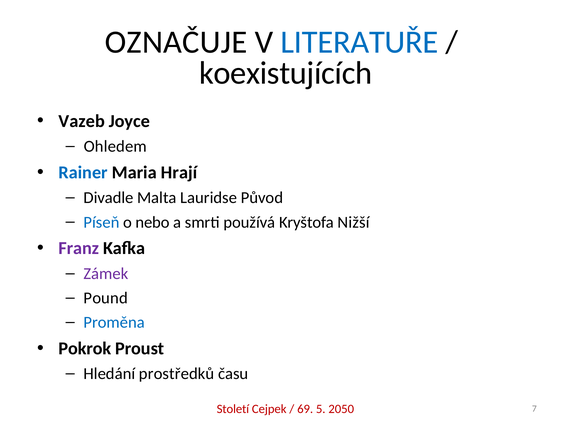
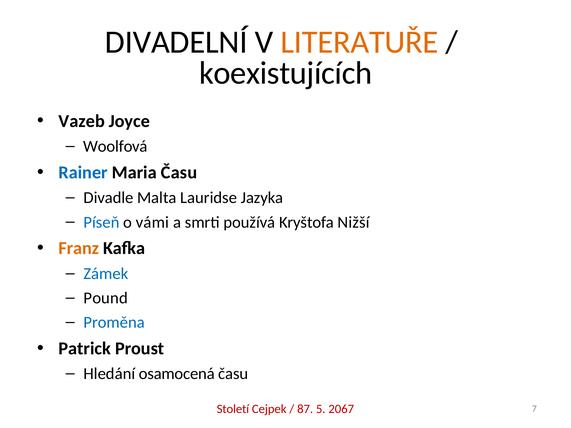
OZNAČUJE: OZNAČUJE -> DIVADELNÍ
LITERATUŘE colour: blue -> orange
Ohledem: Ohledem -> Woolfová
Maria Hrají: Hrají -> Času
Původ: Původ -> Jazyka
nebo: nebo -> vámi
Franz colour: purple -> orange
Zámek colour: purple -> blue
Pokrok: Pokrok -> Patrick
prostředků: prostředků -> osamocená
69: 69 -> 87
2050: 2050 -> 2067
